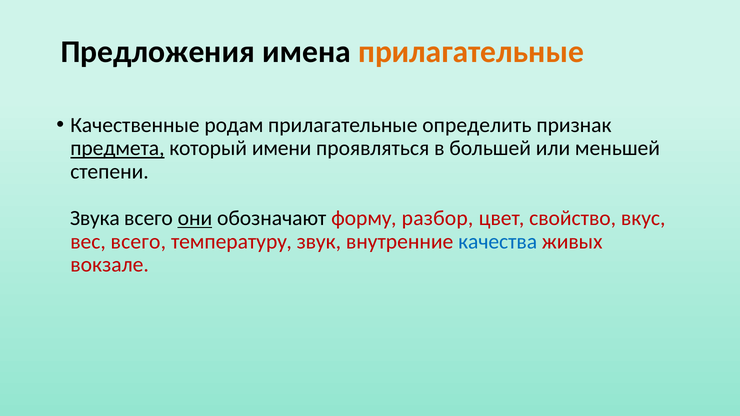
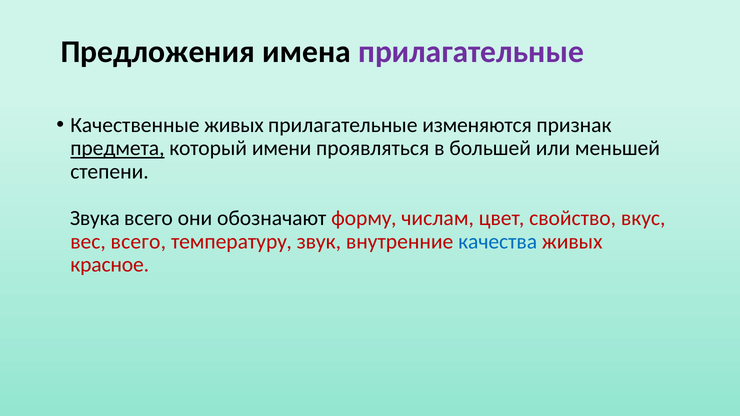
прилагательные at (471, 52) colour: orange -> purple
Качественные родам: родам -> живых
определить: определить -> изменяются
они underline: present -> none
разбор: разбор -> числам
вокзале: вокзале -> красное
